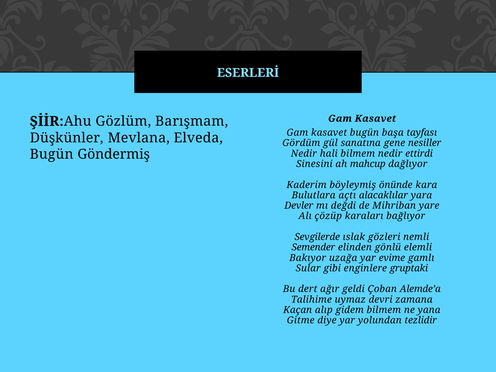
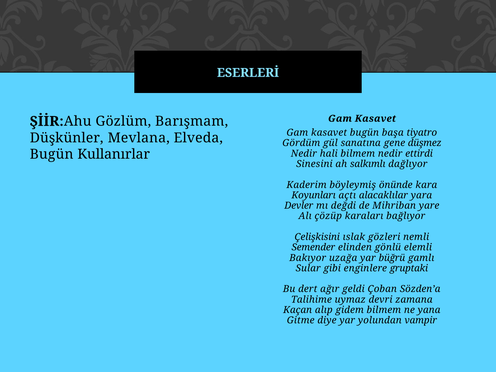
tayfası: tayfası -> tiyatro
nesiller: nesiller -> düşmez
Göndermiş: Göndermiş -> Kullanırlar
mahcup: mahcup -> salkımlı
Bulutlara: Bulutlara -> Koyunları
Sevgilerde: Sevgilerde -> Çelişkisini
evime: evime -> büğrü
Alemde’a: Alemde’a -> Sözden’a
tezlidir: tezlidir -> vampir
